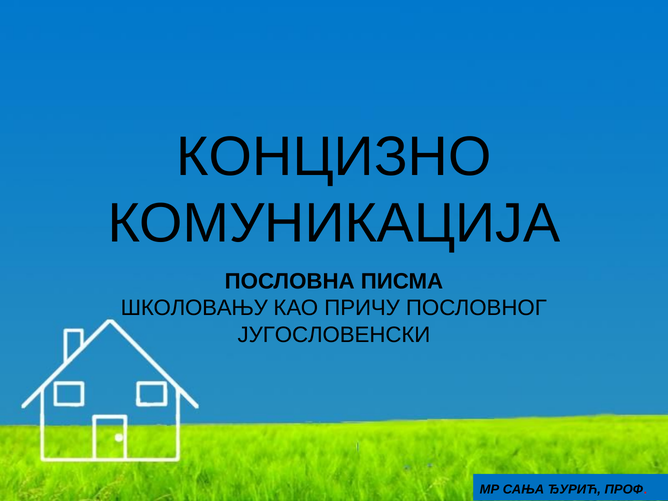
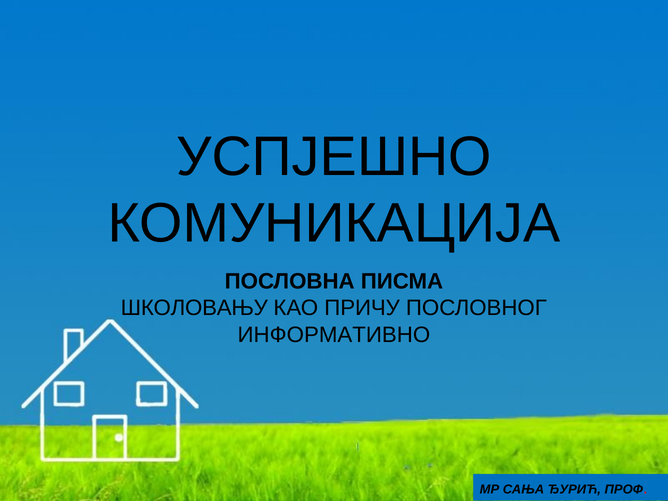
КОНЦИЗНО: КОНЦИЗНО -> УСПЈЕШНО
ЈУГОСЛОВЕНСКИ: ЈУГОСЛОВЕНСКИ -> ИНФОРМАТИВНО
